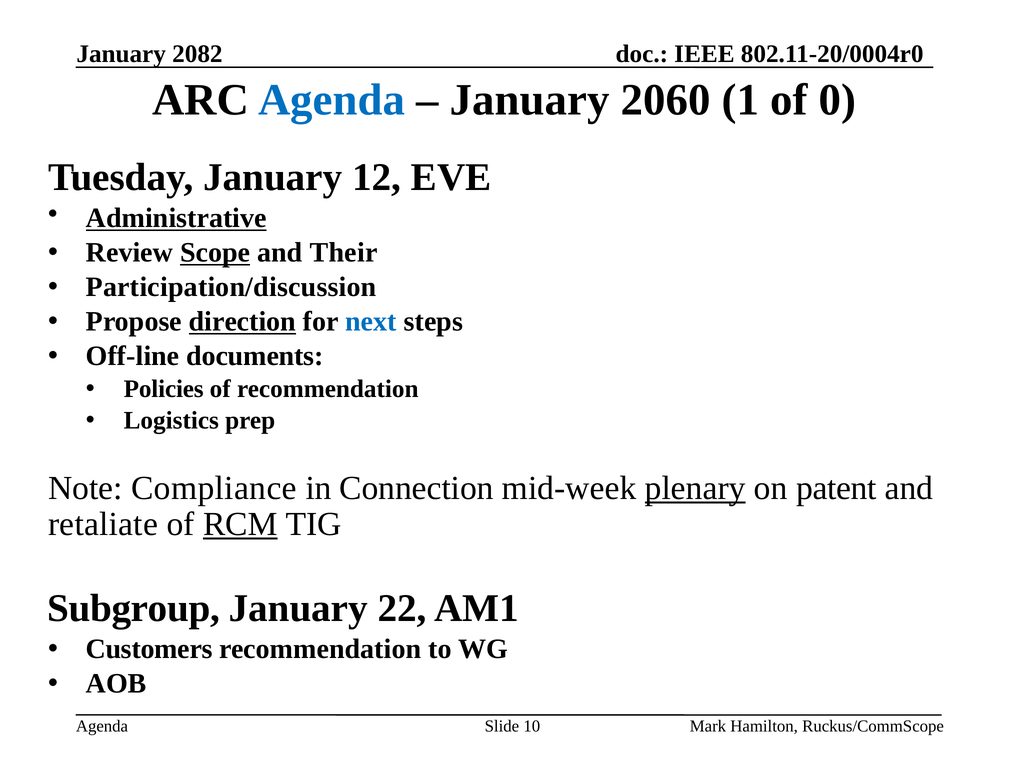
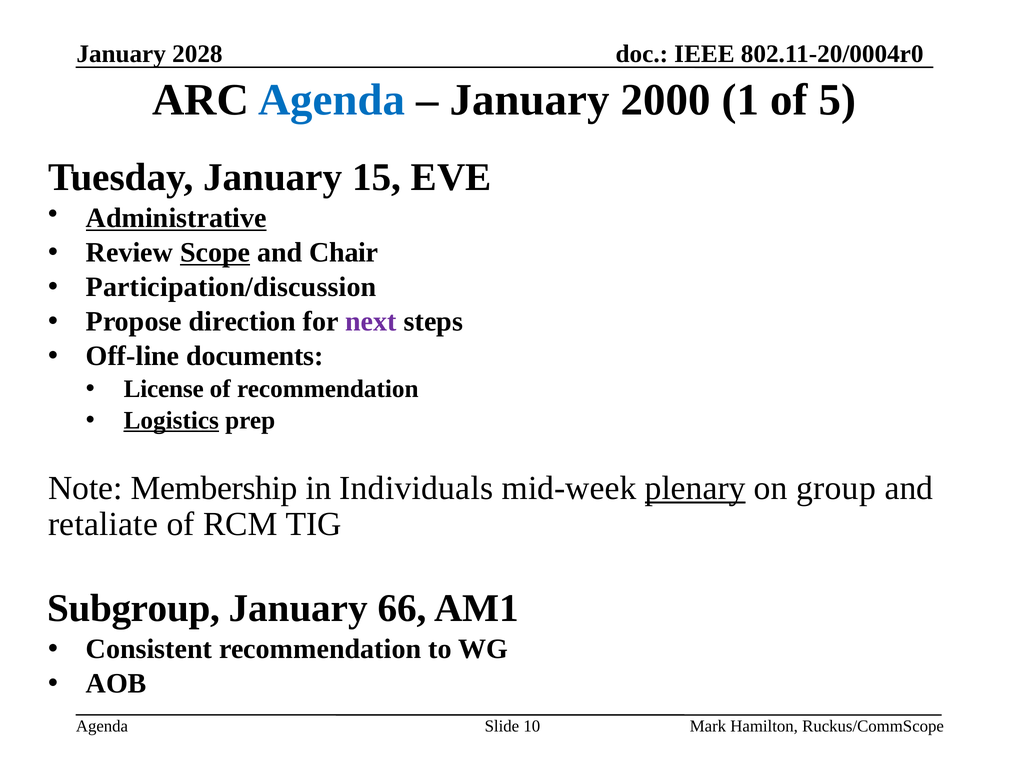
2082: 2082 -> 2028
2060: 2060 -> 2000
0: 0 -> 5
12: 12 -> 15
Their: Their -> Chair
direction underline: present -> none
next colour: blue -> purple
Policies: Policies -> License
Logistics underline: none -> present
Compliance: Compliance -> Membership
Connection: Connection -> Individuals
patent: patent -> group
RCM underline: present -> none
22: 22 -> 66
Customers: Customers -> Consistent
